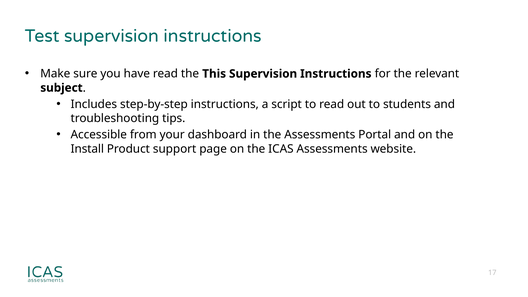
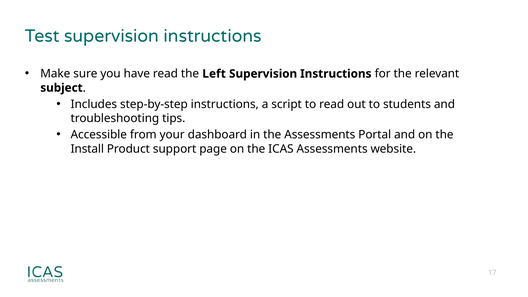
This: This -> Left
